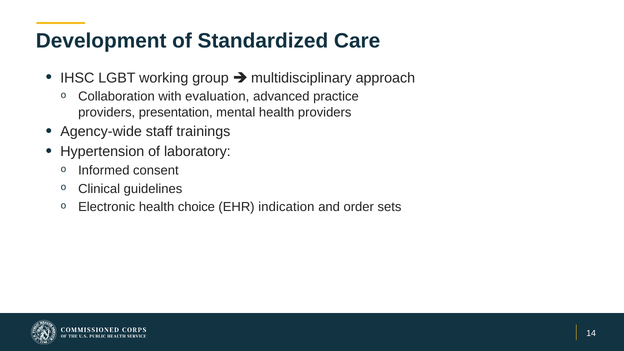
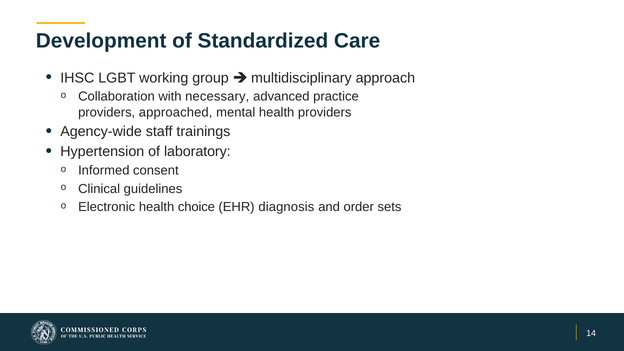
evaluation: evaluation -> necessary
presentation: presentation -> approached
indication: indication -> diagnosis
